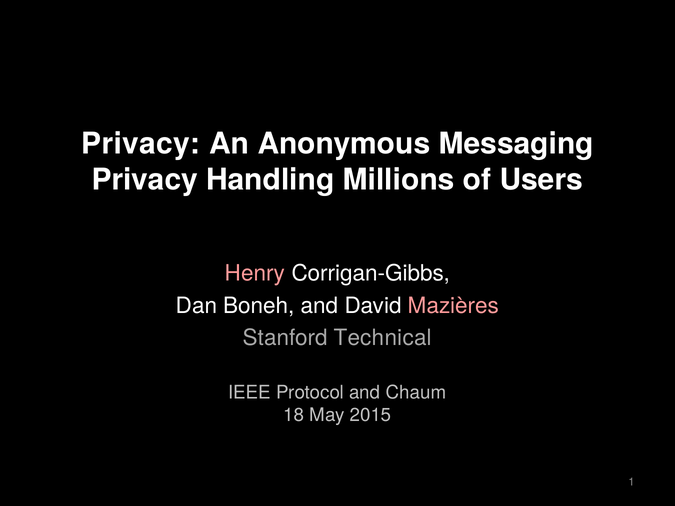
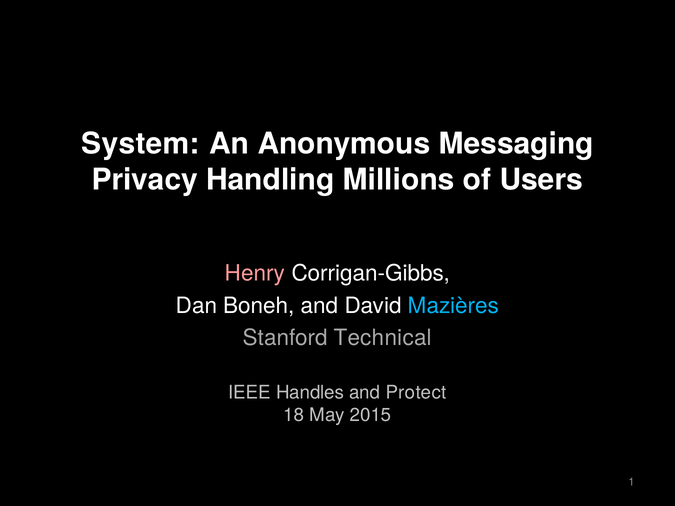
Privacy at (141, 144): Privacy -> System
Mazières colour: pink -> light blue
Protocol: Protocol -> Handles
Chaum: Chaum -> Protect
